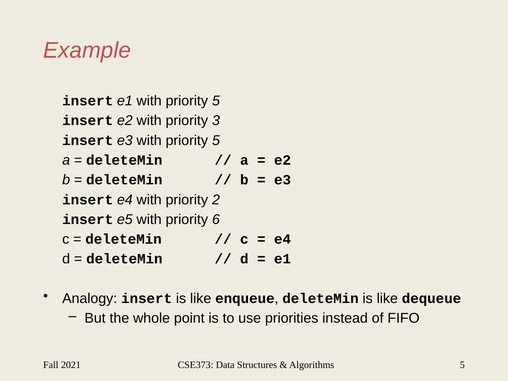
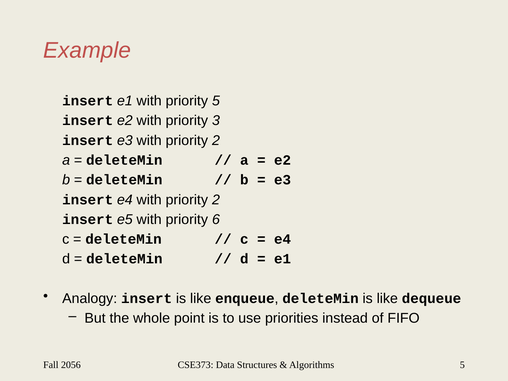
e3 with priority 5: 5 -> 2
2021: 2021 -> 2056
